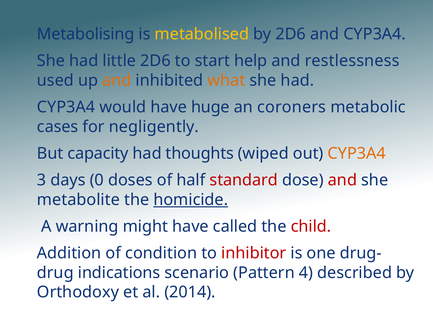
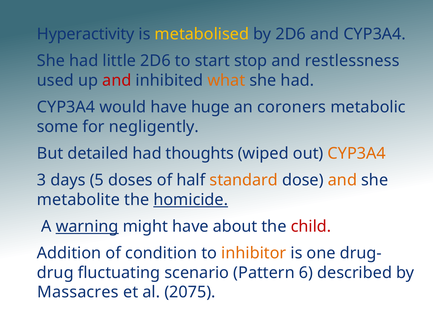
Metabolising: Metabolising -> Hyperactivity
help: help -> stop
and at (117, 80) colour: orange -> red
cases: cases -> some
capacity: capacity -> detailed
0: 0 -> 5
standard colour: red -> orange
and at (342, 180) colour: red -> orange
warning underline: none -> present
called: called -> about
inhibitor colour: red -> orange
indications: indications -> fluctuating
4: 4 -> 6
Orthodoxy: Orthodoxy -> Massacres
2014: 2014 -> 2075
